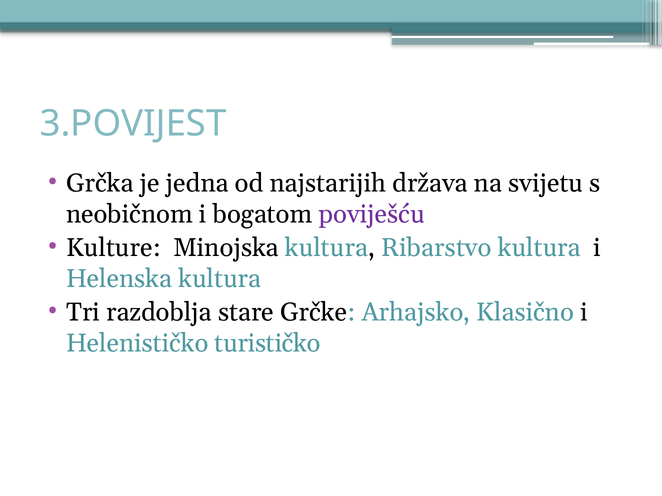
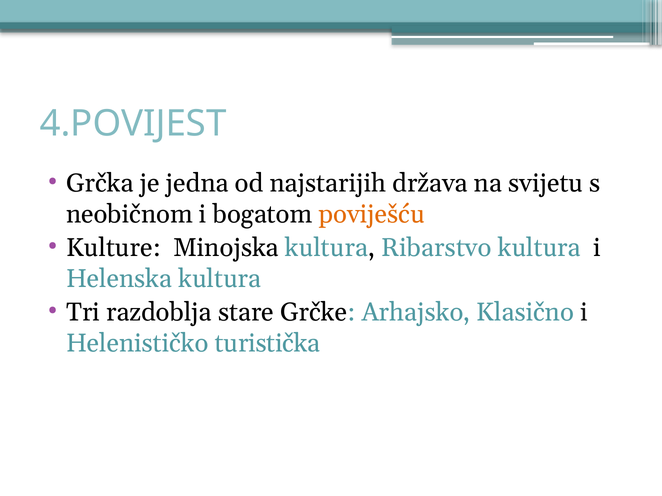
3.POVIJEST: 3.POVIJEST -> 4.POVIJEST
poviješću colour: purple -> orange
turističko: turističko -> turistička
